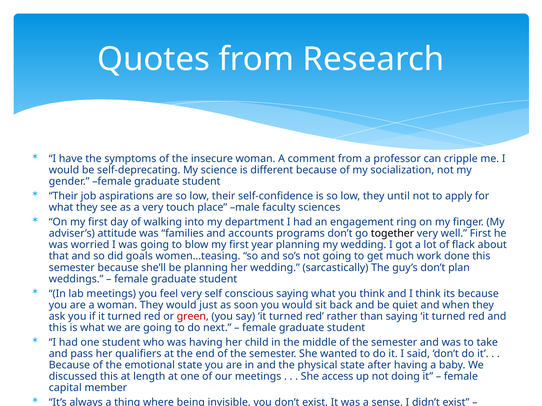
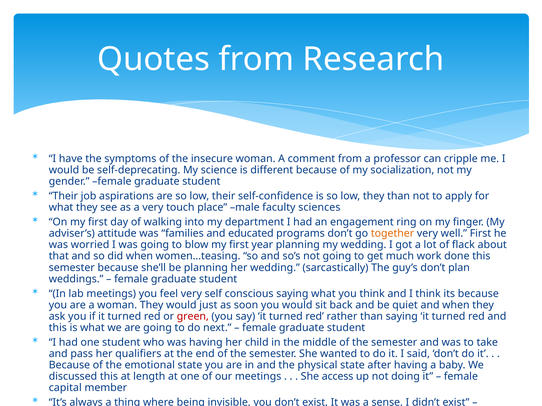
they until: until -> than
accounts: accounts -> educated
together colour: black -> orange
did goals: goals -> when
